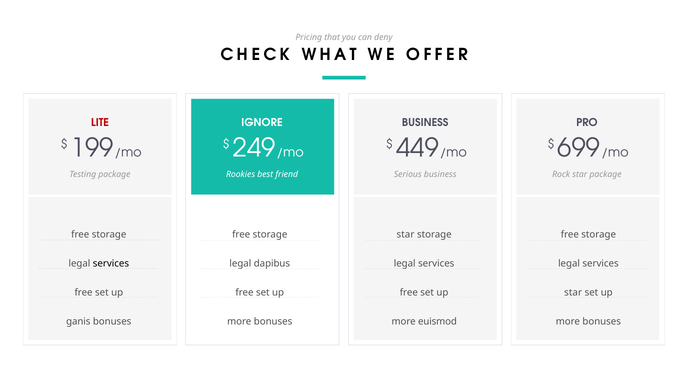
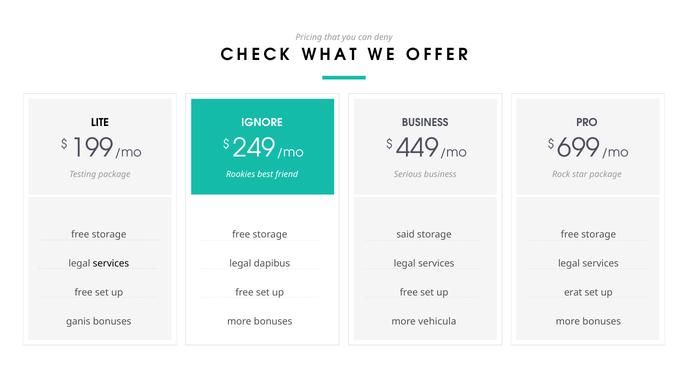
LITE colour: red -> black
star at (405, 234): star -> said
star at (573, 293): star -> erat
euismod: euismod -> vehicula
